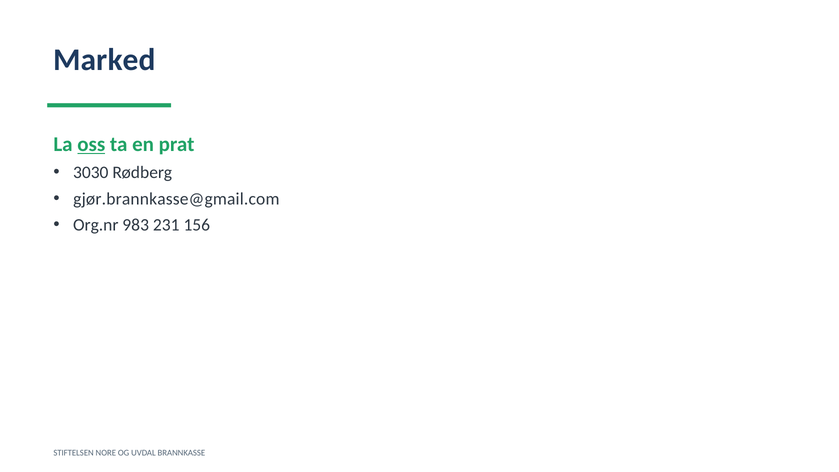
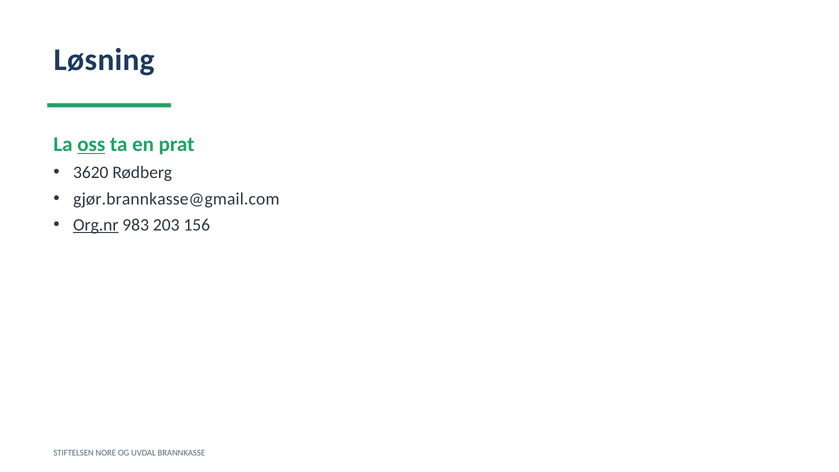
Marked: Marked -> Løsning
3030: 3030 -> 3620
Org.nr underline: none -> present
231: 231 -> 203
